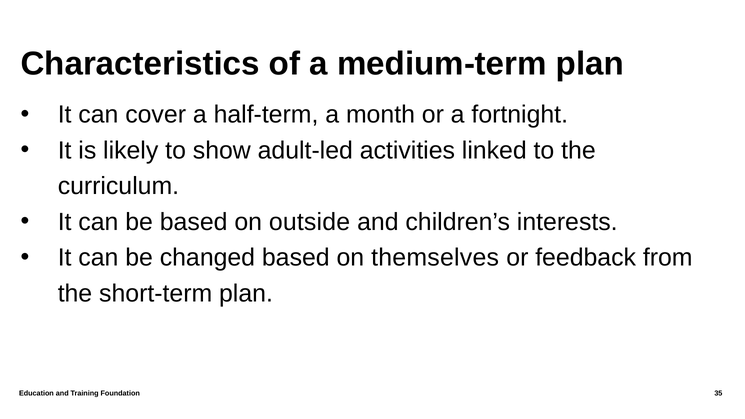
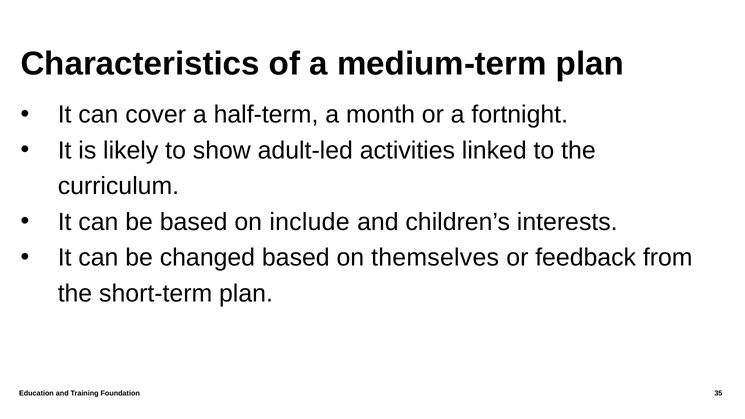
outside: outside -> include
